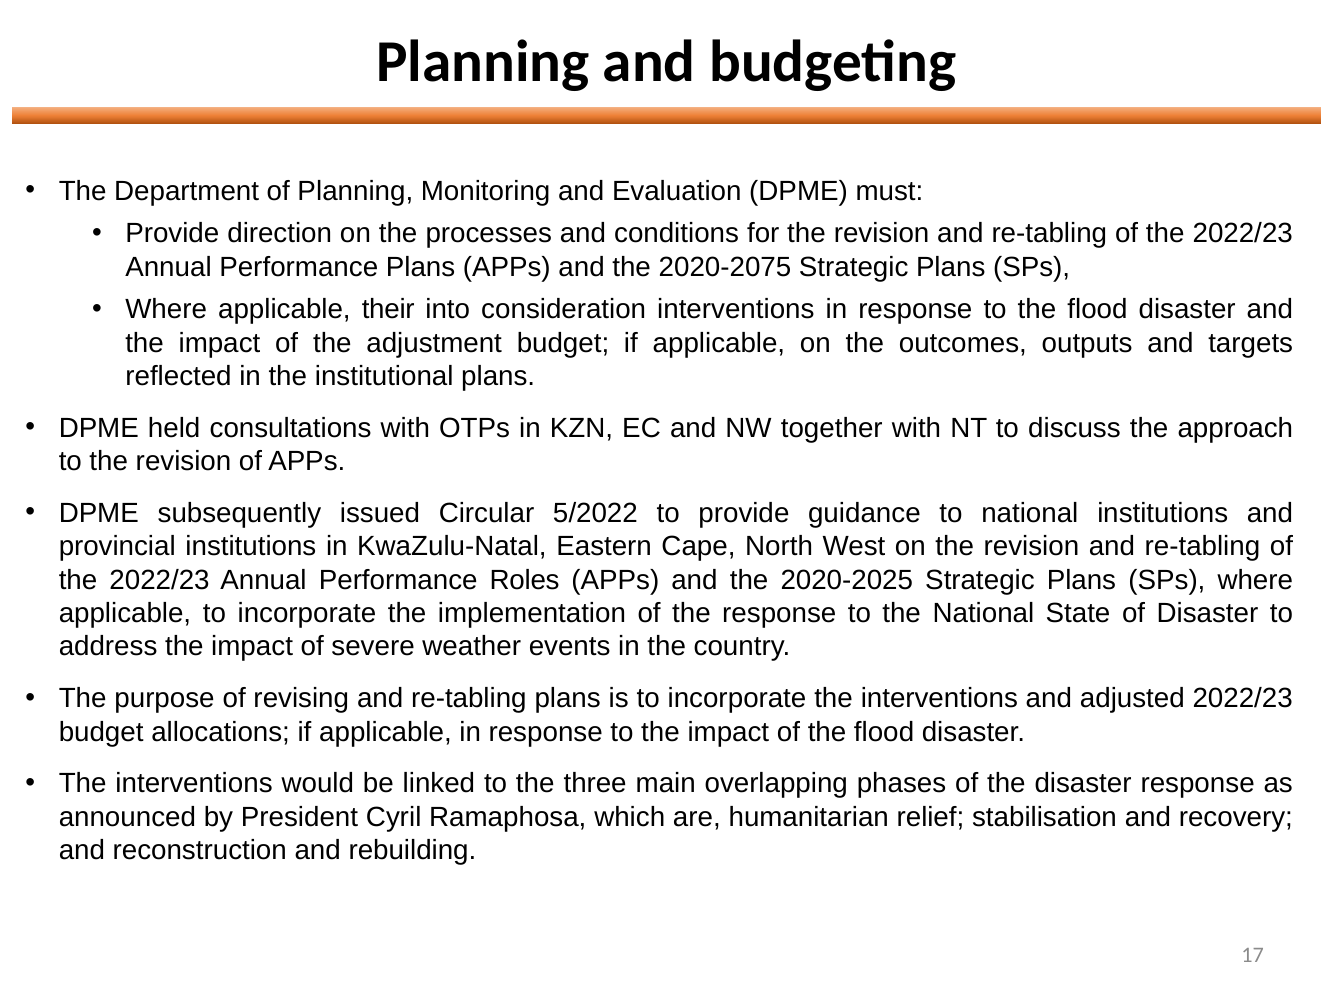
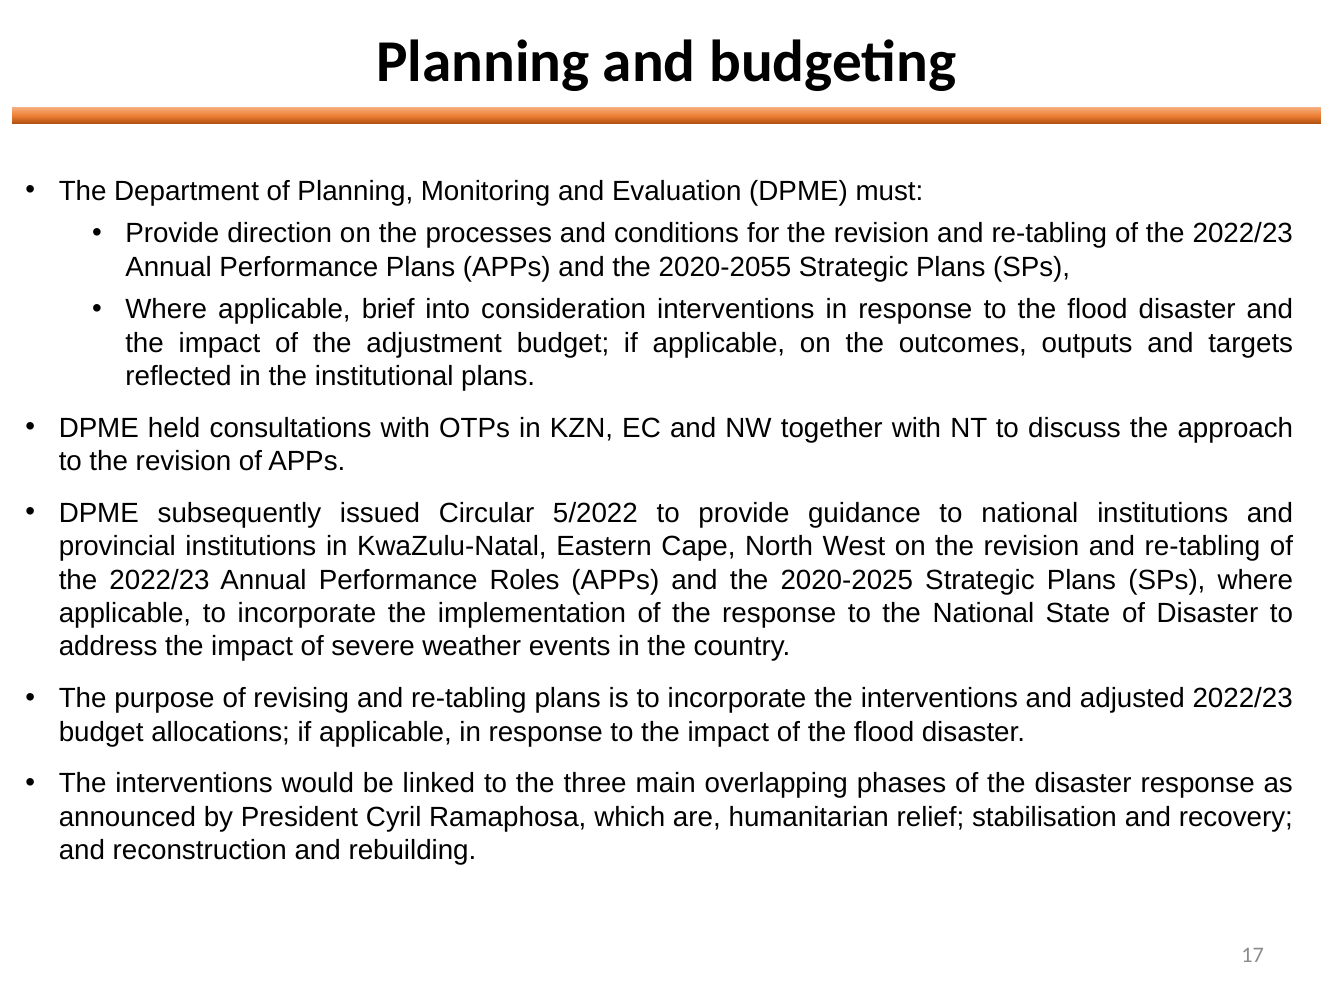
2020-2075: 2020-2075 -> 2020-2055
their: their -> brief
